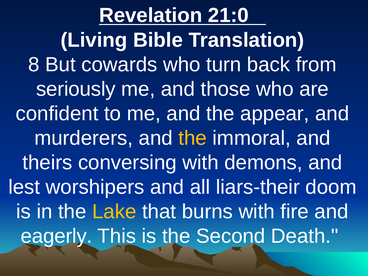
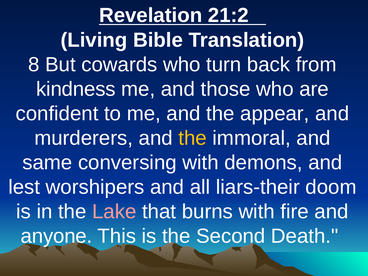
21:0: 21:0 -> 21:2
seriously: seriously -> kindness
theirs: theirs -> same
Lake colour: yellow -> pink
eagerly: eagerly -> anyone
